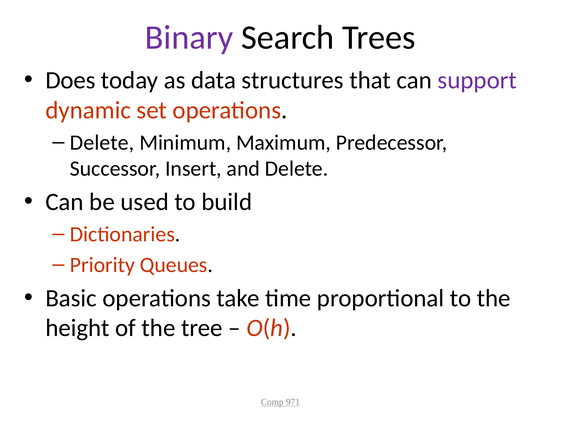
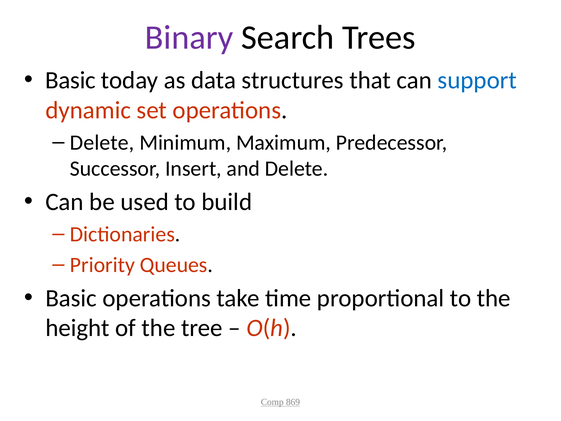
Does at (70, 80): Does -> Basic
support colour: purple -> blue
971: 971 -> 869
